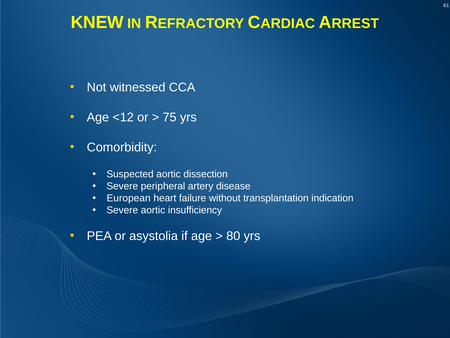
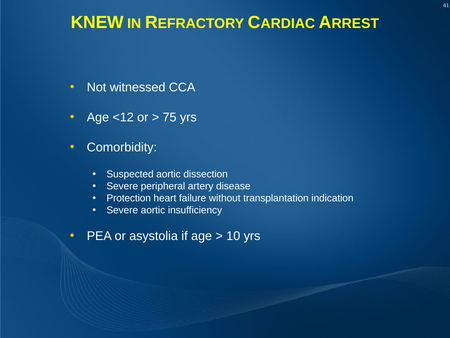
European: European -> Protection
80: 80 -> 10
